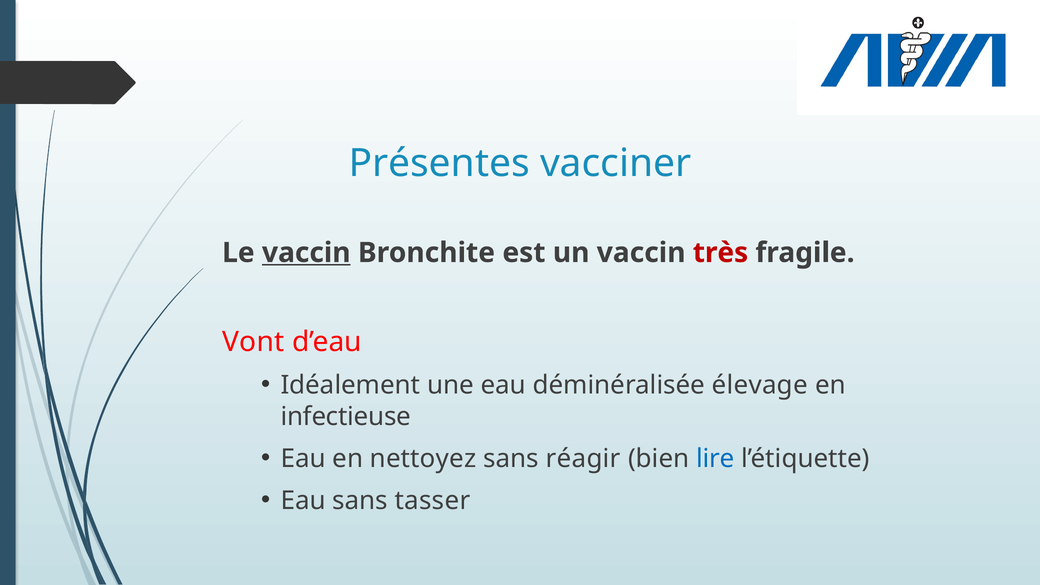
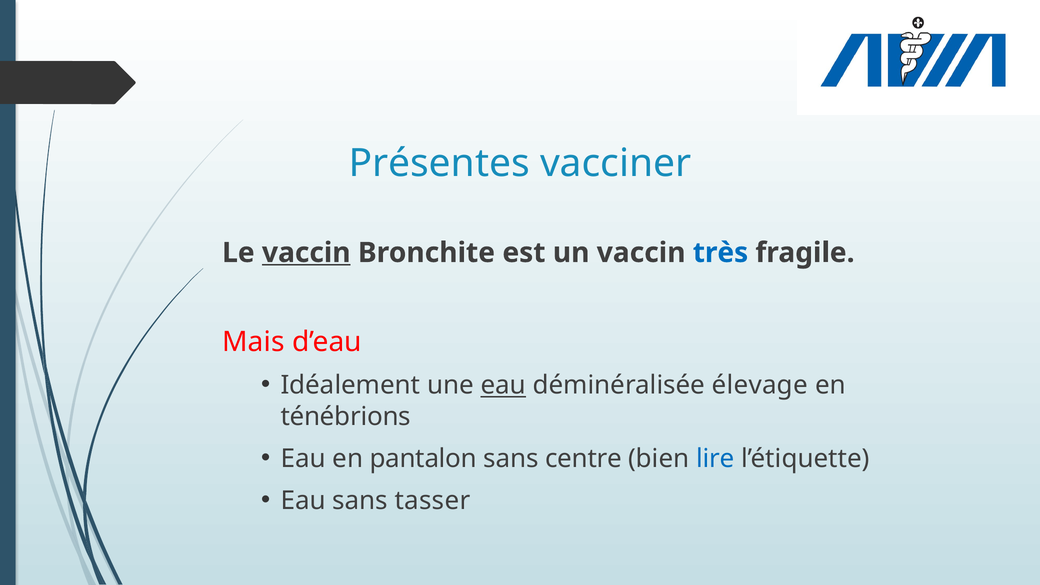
très colour: red -> blue
Vont: Vont -> Mais
eau at (503, 385) underline: none -> present
infectieuse: infectieuse -> ténébrions
nettoyez: nettoyez -> pantalon
réagir: réagir -> centre
